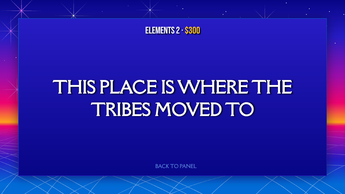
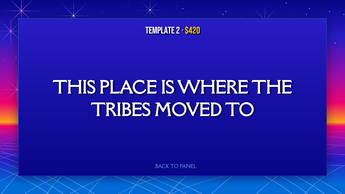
ELEMENTS: ELEMENTS -> TEMPLATE
$300: $300 -> $420
